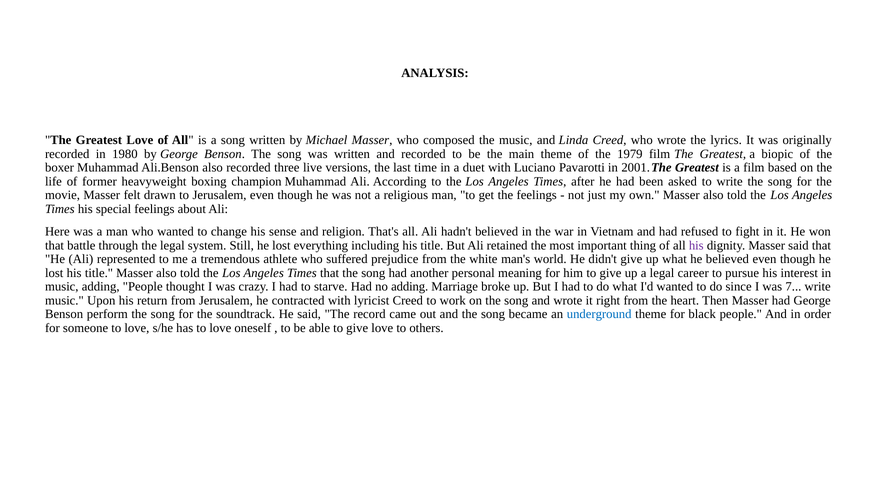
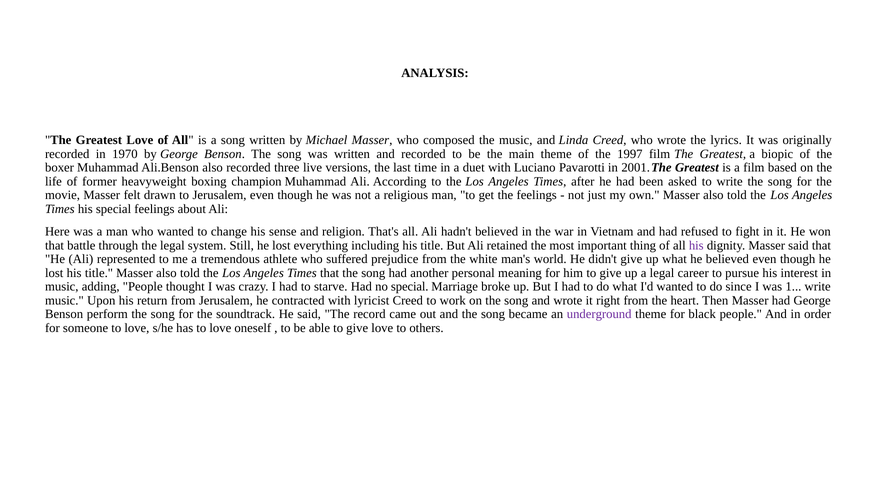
1980: 1980 -> 1970
1979: 1979 -> 1997
no adding: adding -> special
7: 7 -> 1
underground colour: blue -> purple
